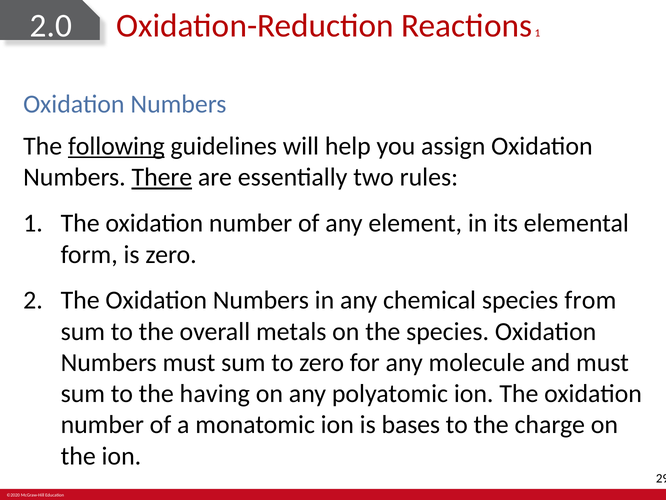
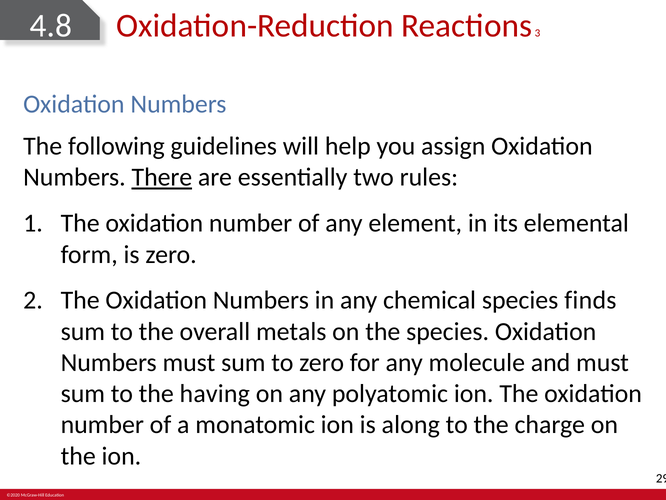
2.0: 2.0 -> 4.8
Reactions 1: 1 -> 3
following underline: present -> none
from: from -> finds
bases: bases -> along
